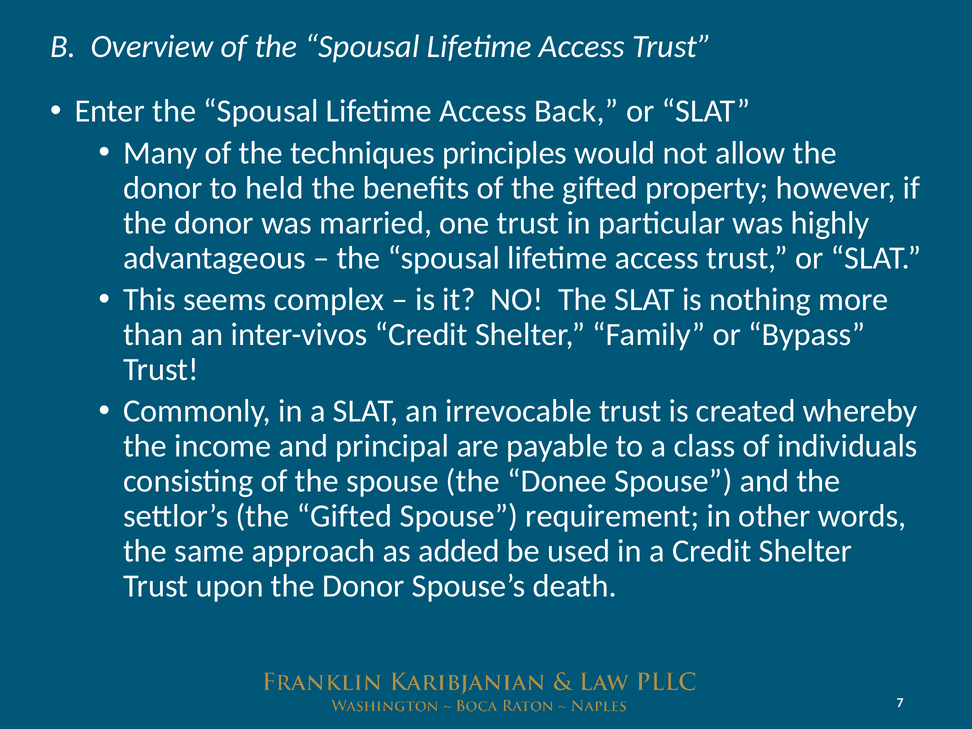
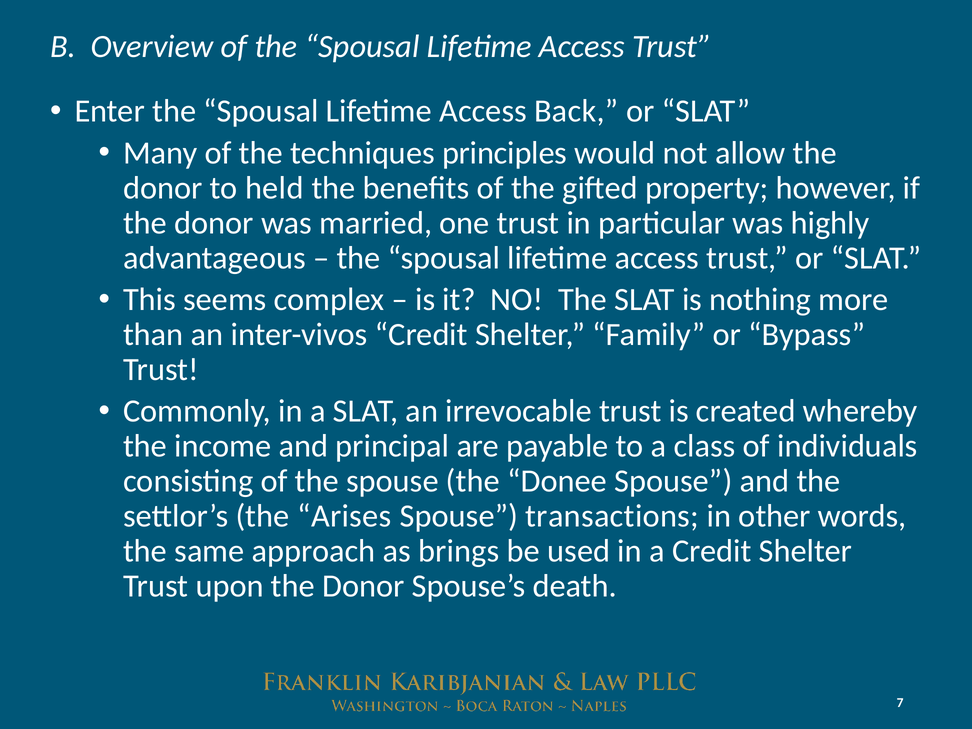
settlor’s the Gifted: Gifted -> Arises
requirement: requirement -> transactions
added: added -> brings
